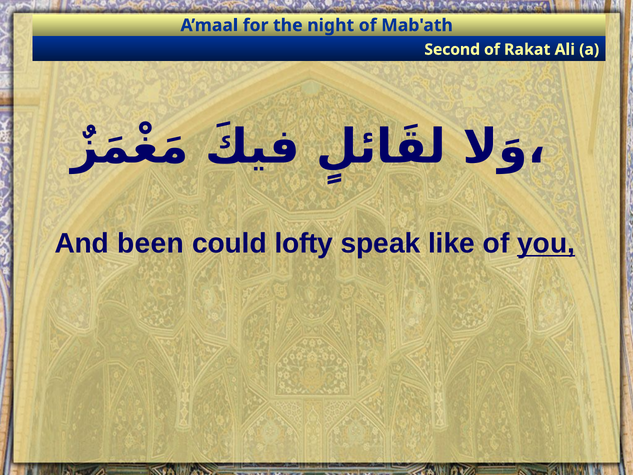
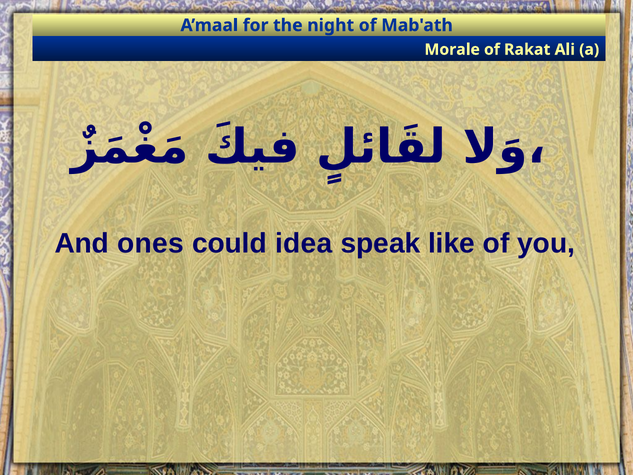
Second: Second -> Morale
been: been -> ones
lofty: lofty -> idea
you underline: present -> none
